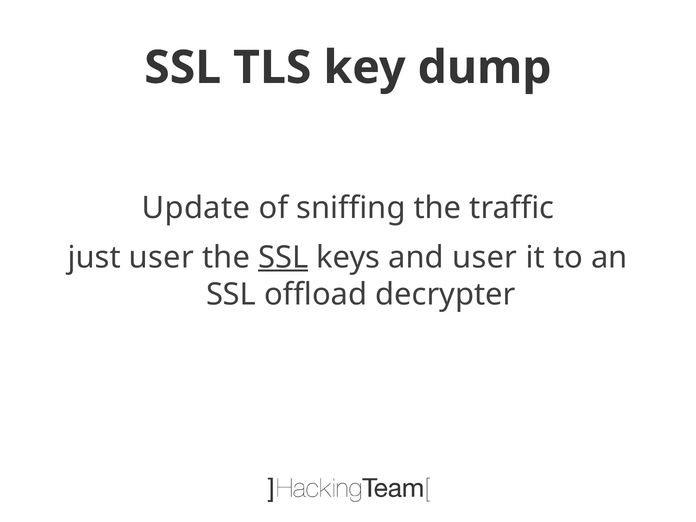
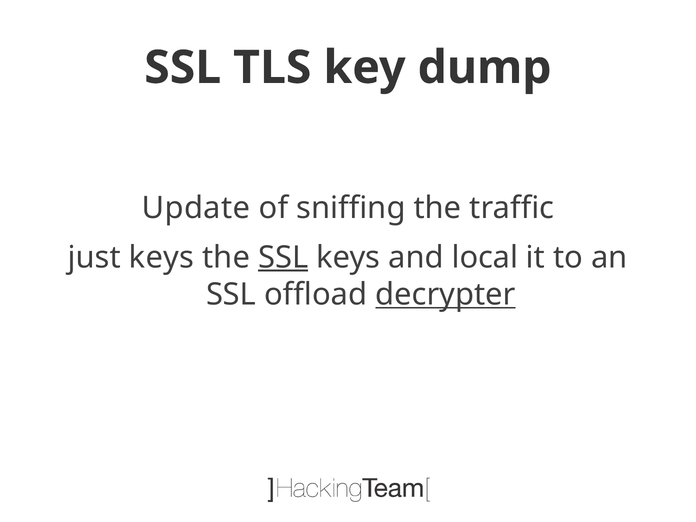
just user: user -> keys
and user: user -> local
decrypter underline: none -> present
